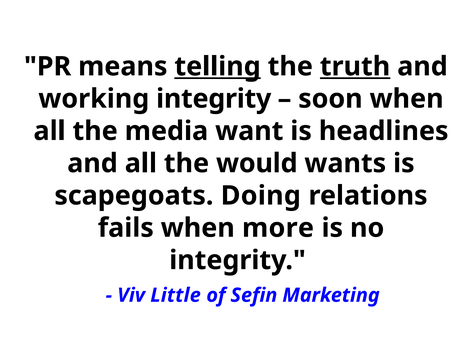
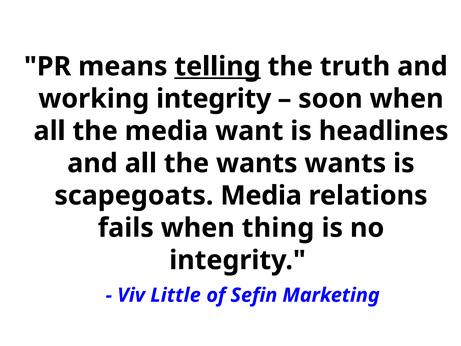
truth underline: present -> none
the would: would -> wants
scapegoats Doing: Doing -> Media
more: more -> thing
